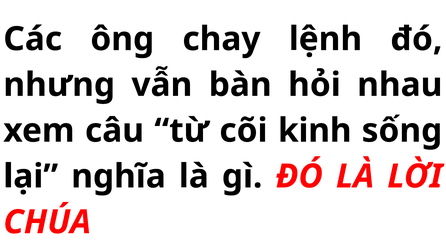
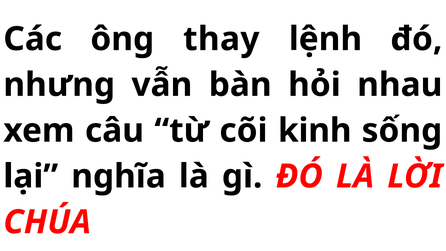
chay: chay -> thay
